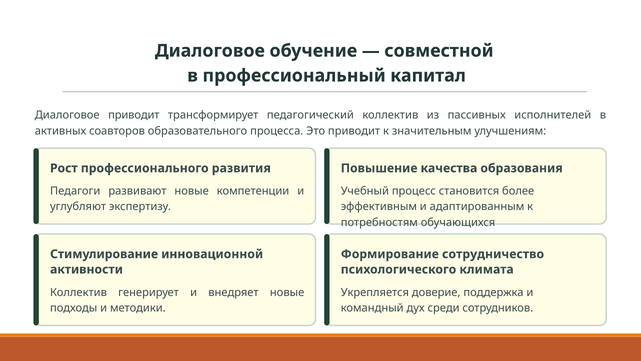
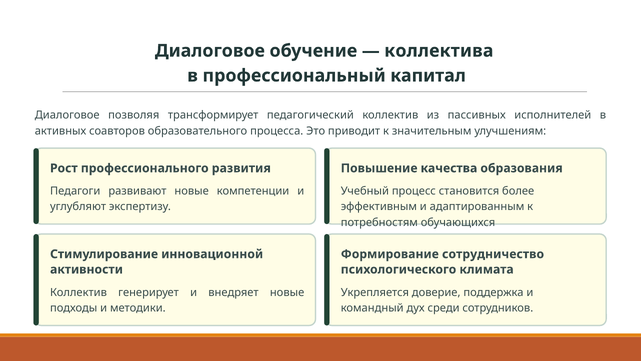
совместной: совместной -> коллектива
Диалоговое приводит: приводит -> позволяя
